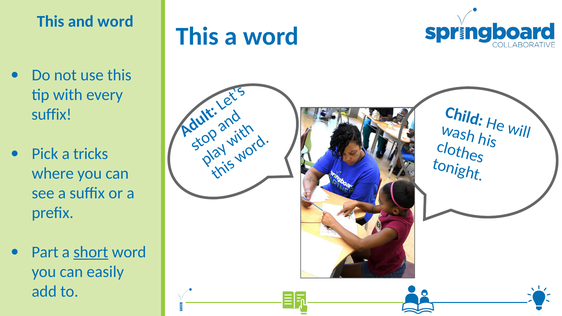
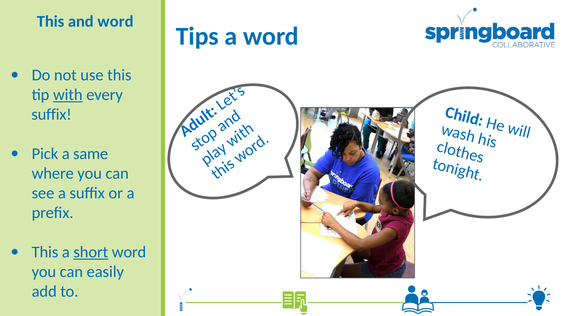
This at (197, 36): This -> Tips
with underline: none -> present
tricks: tricks -> same
Part at (45, 252): Part -> This
